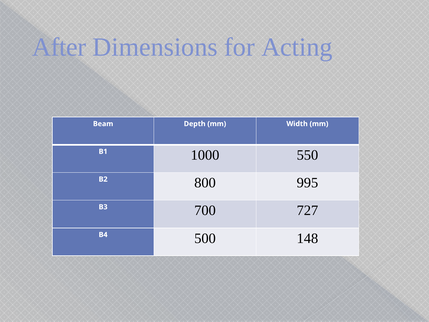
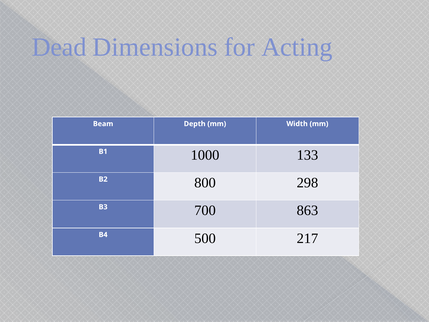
After: After -> Dead
550: 550 -> 133
995: 995 -> 298
727: 727 -> 863
148: 148 -> 217
